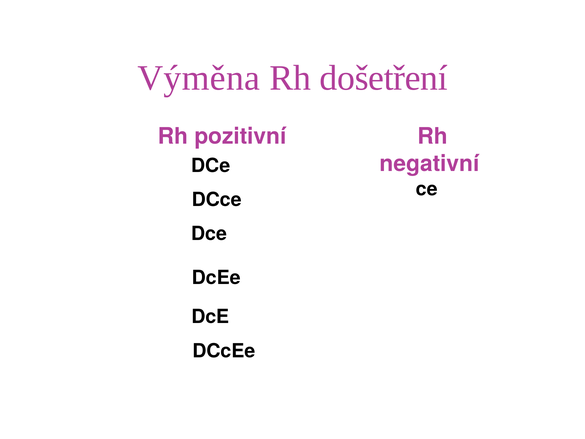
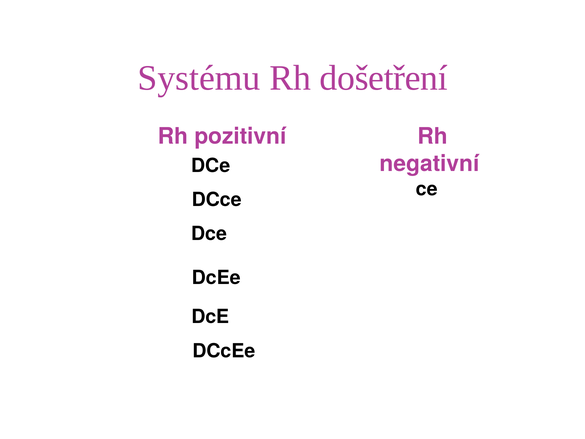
Výměna: Výměna -> Systému
